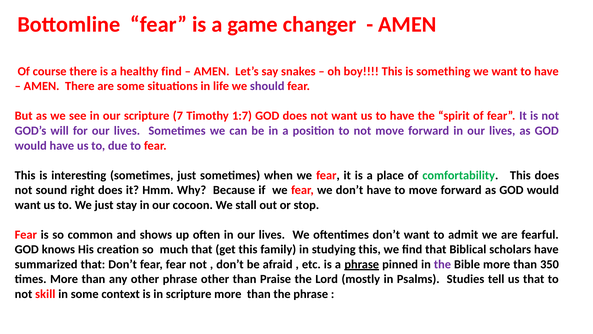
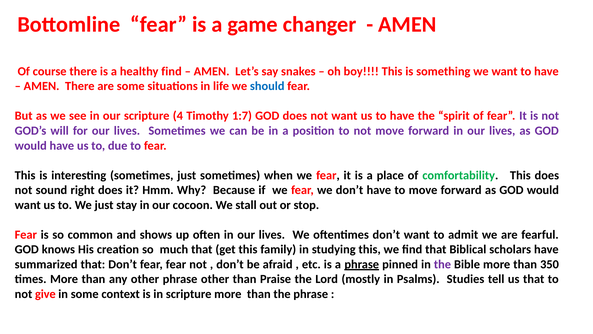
should colour: purple -> blue
7: 7 -> 4
skill: skill -> give
